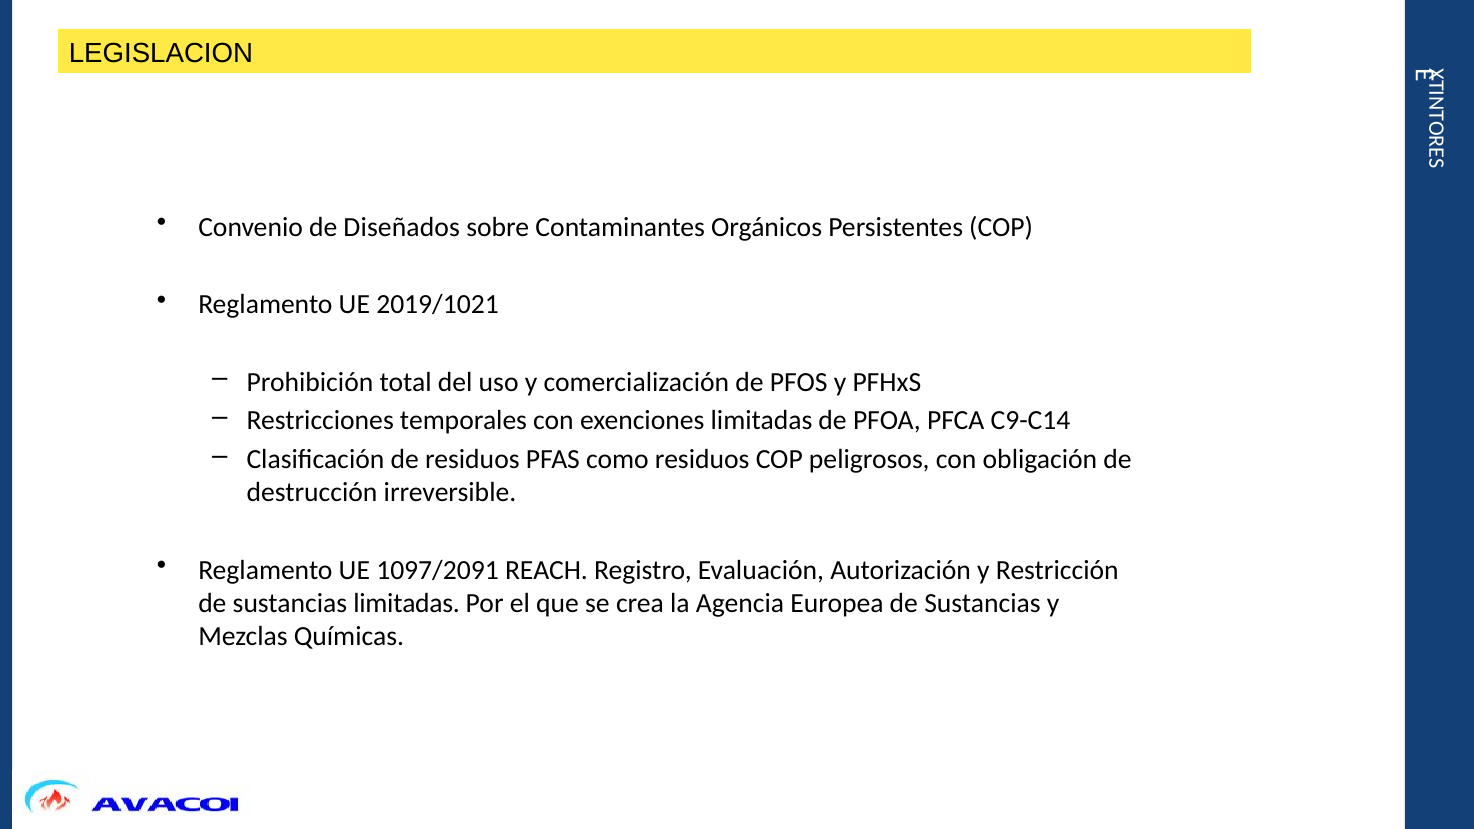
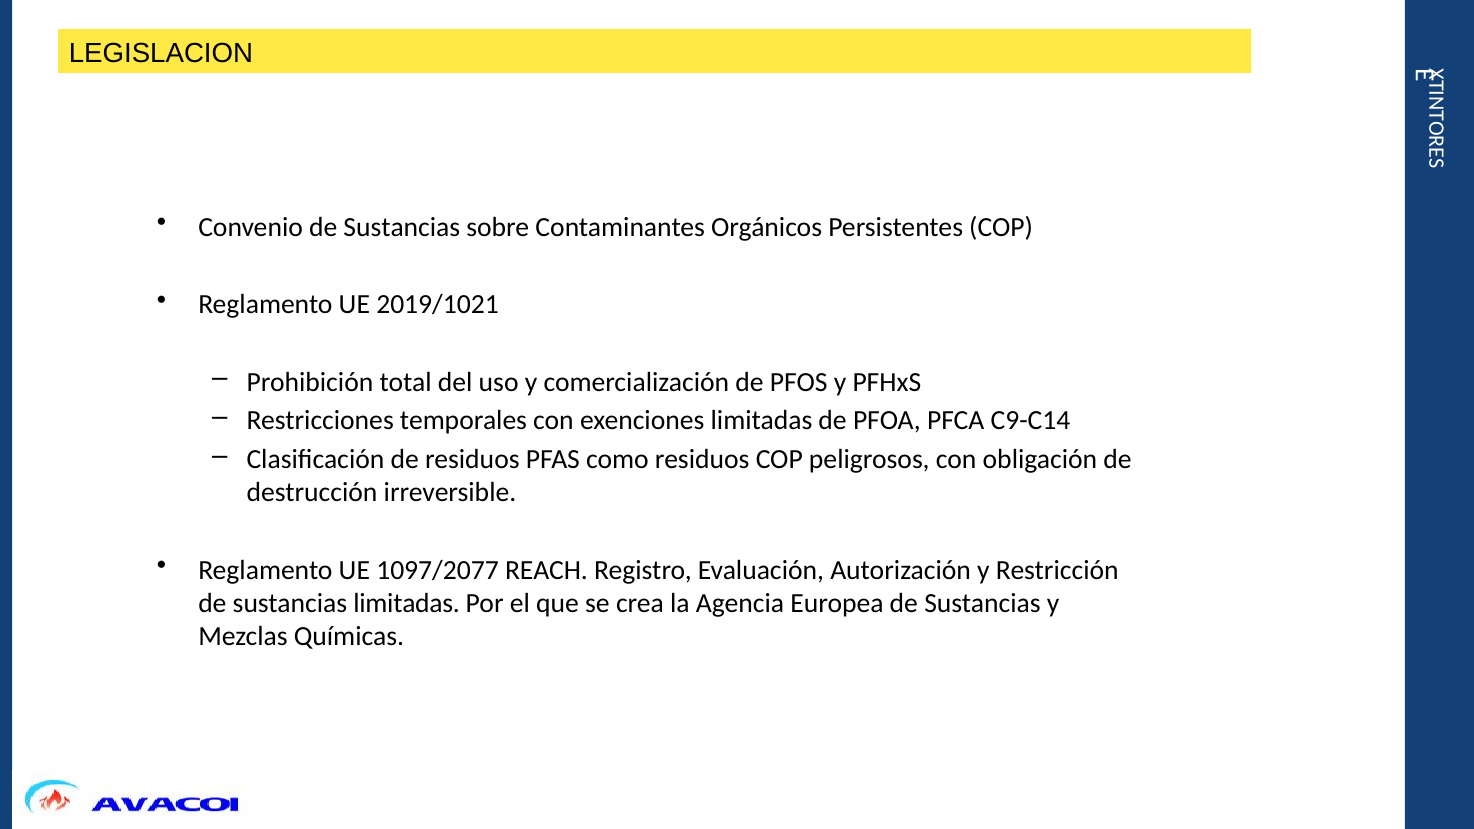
Convenio de Diseñados: Diseñados -> Sustancias
1097/2091: 1097/2091 -> 1097/2077
